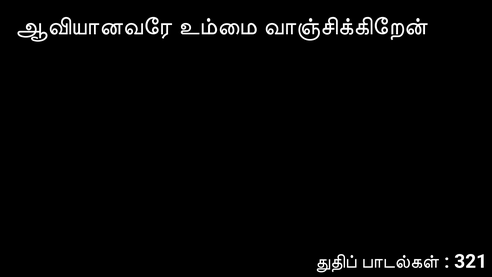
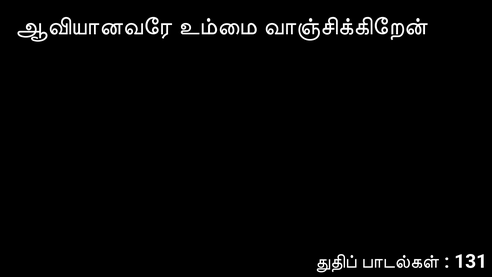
321: 321 -> 131
